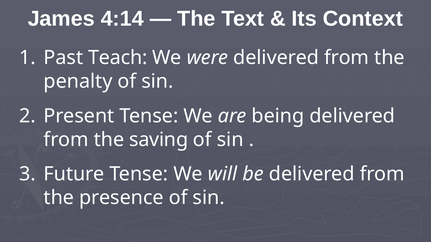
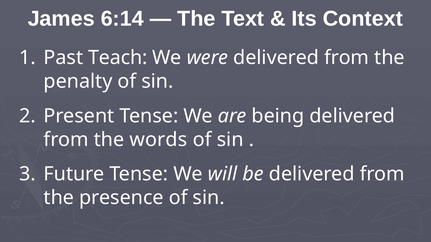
4:14: 4:14 -> 6:14
saving: saving -> words
